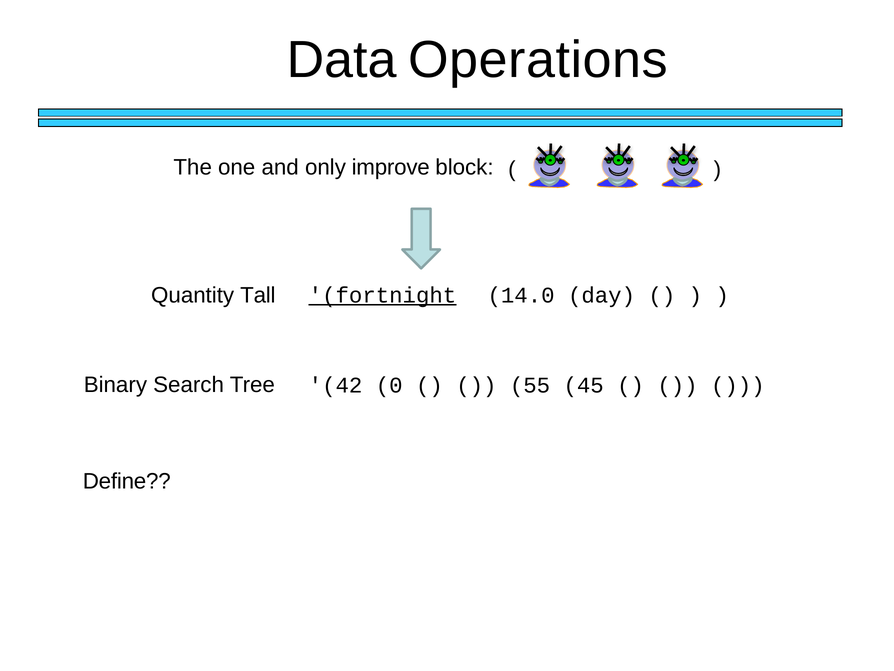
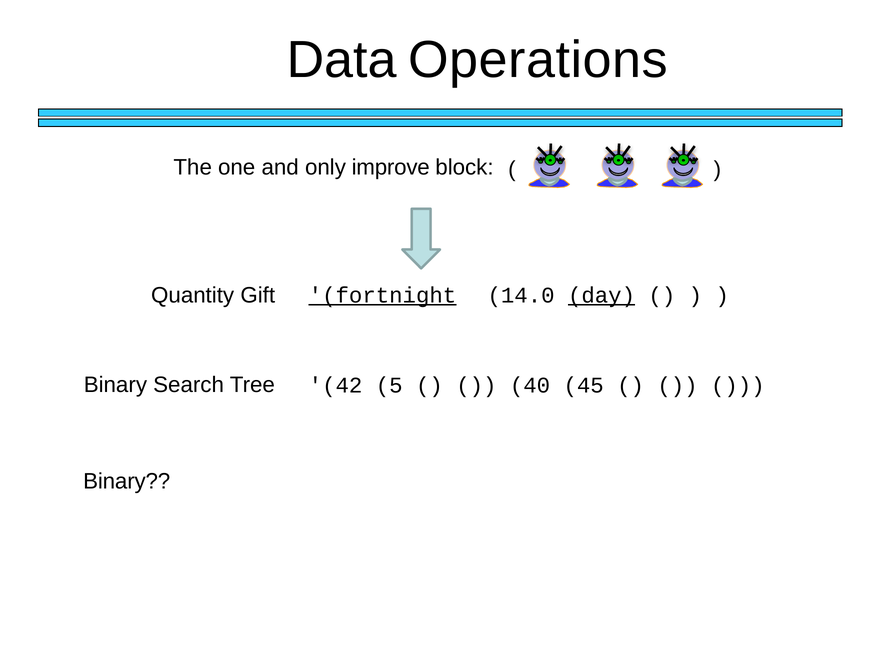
Tall: Tall -> Gift
day underline: none -> present
0: 0 -> 5
55: 55 -> 40
Define at (127, 481): Define -> Binary
